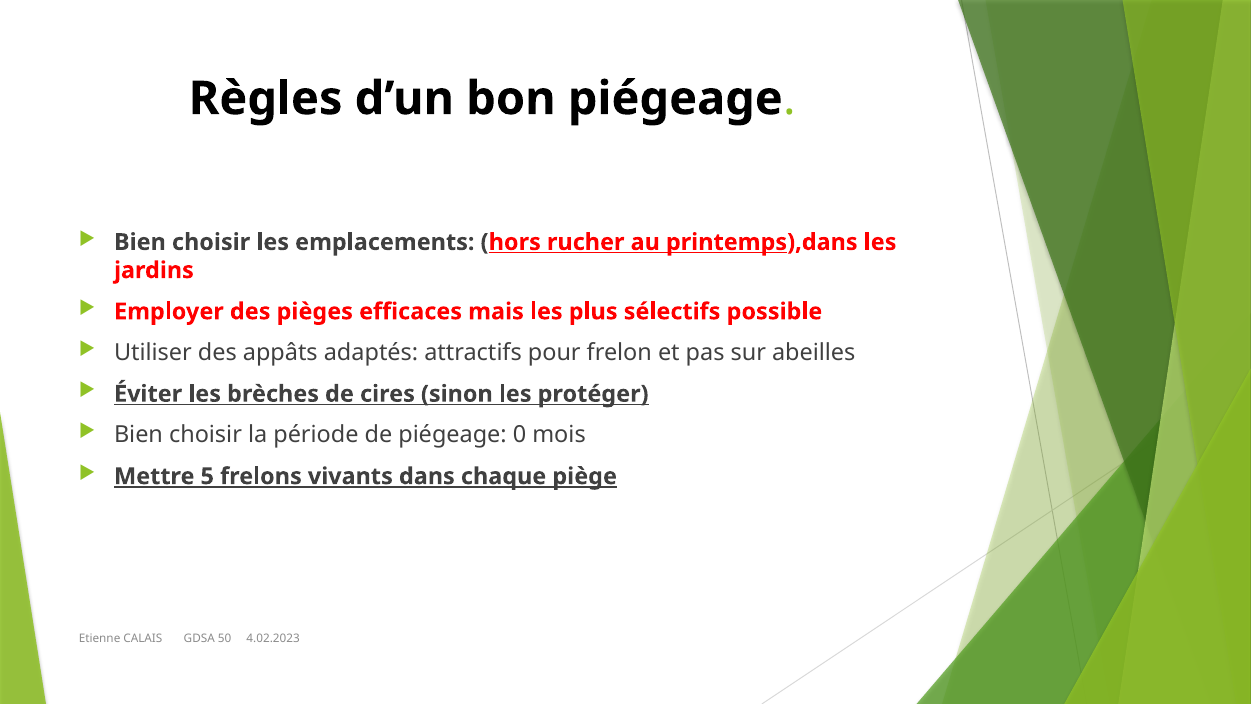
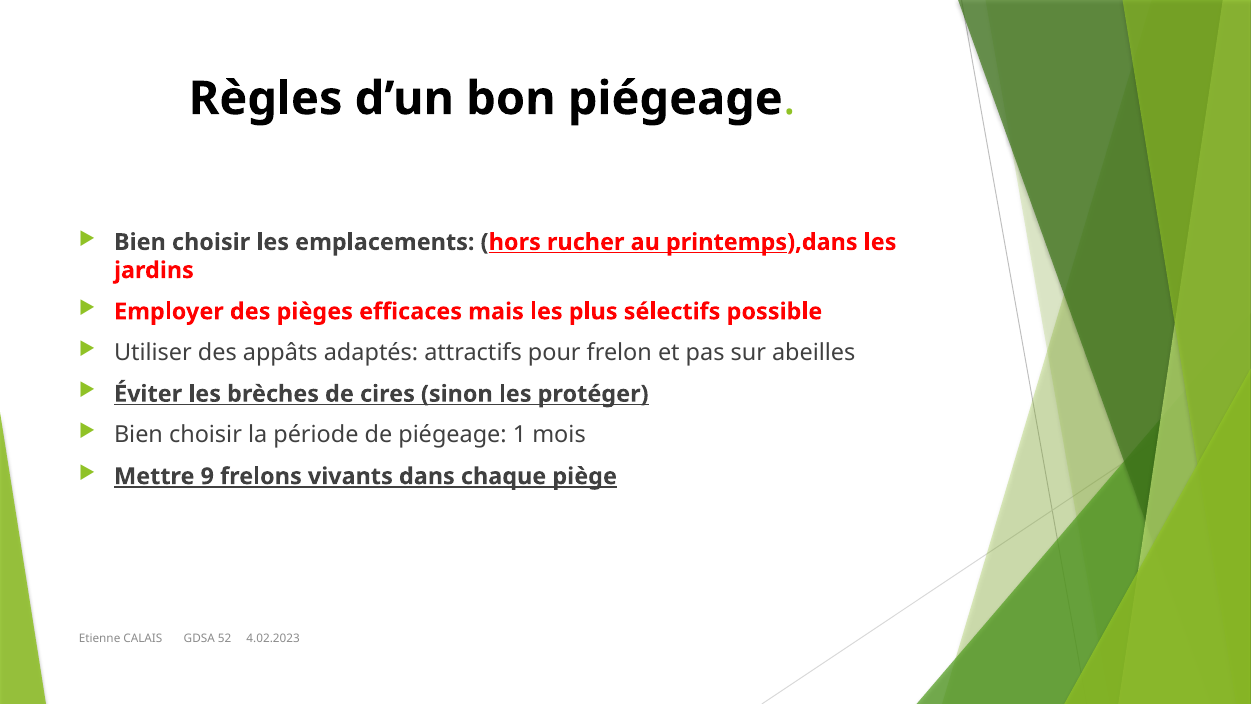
0: 0 -> 1
5: 5 -> 9
50: 50 -> 52
